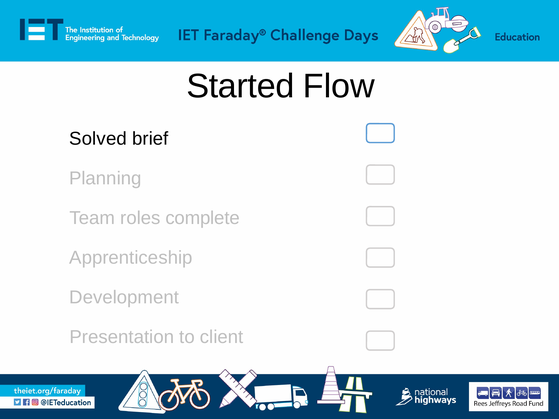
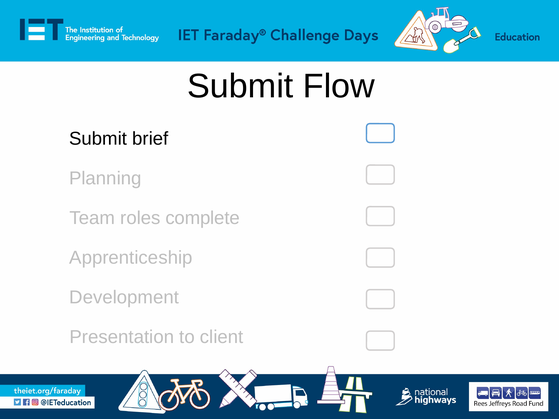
Started at (240, 86): Started -> Submit
Solved at (98, 139): Solved -> Submit
